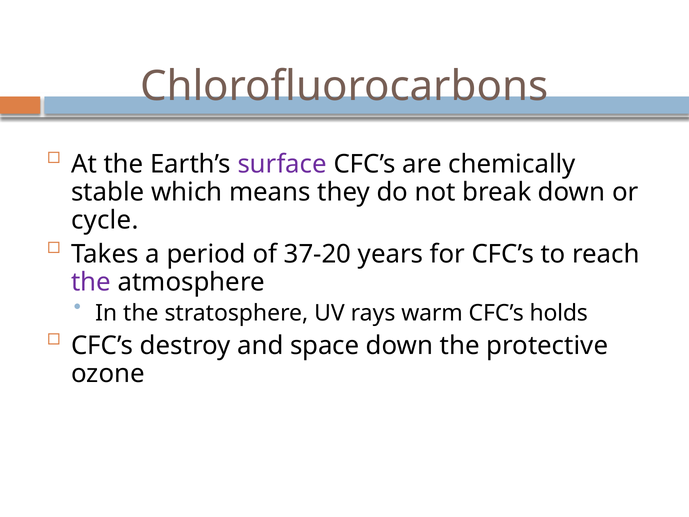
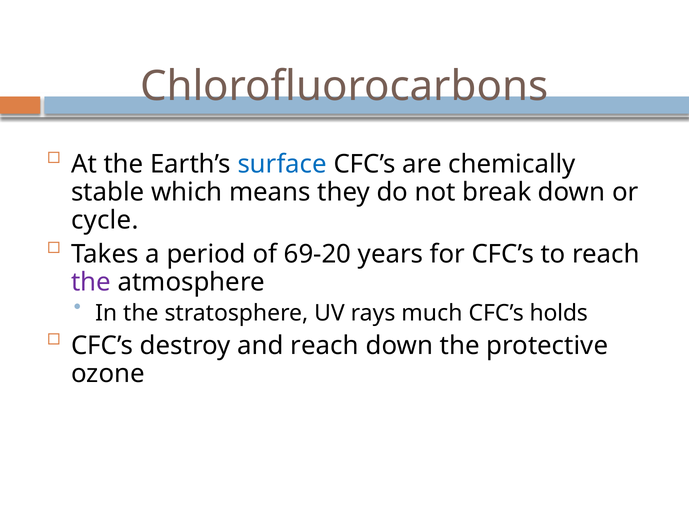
surface colour: purple -> blue
37-20: 37-20 -> 69-20
warm: warm -> much
and space: space -> reach
